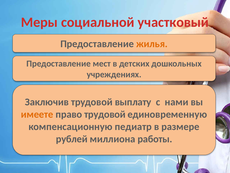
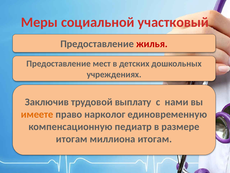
жилья colour: orange -> red
право трудовой: трудовой -> нарколог
рублей at (72, 139): рублей -> итогам
миллиона работы: работы -> итогам
